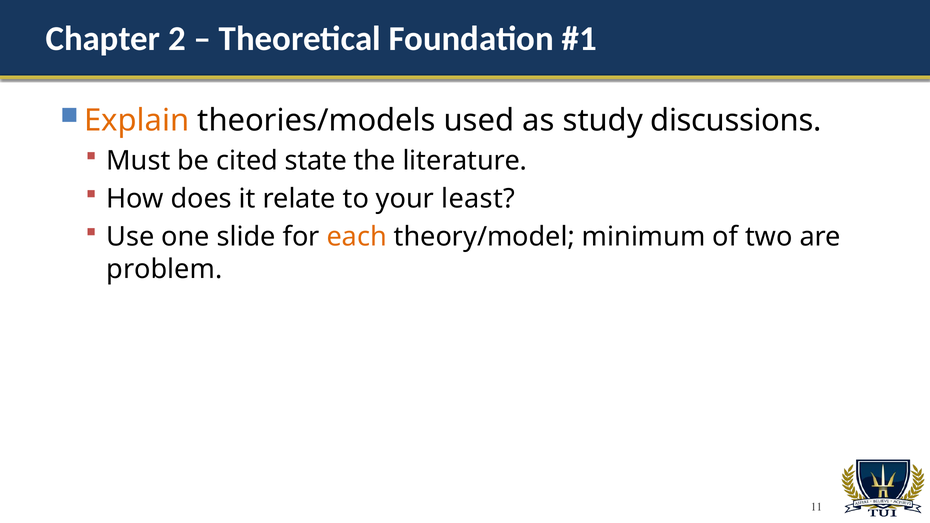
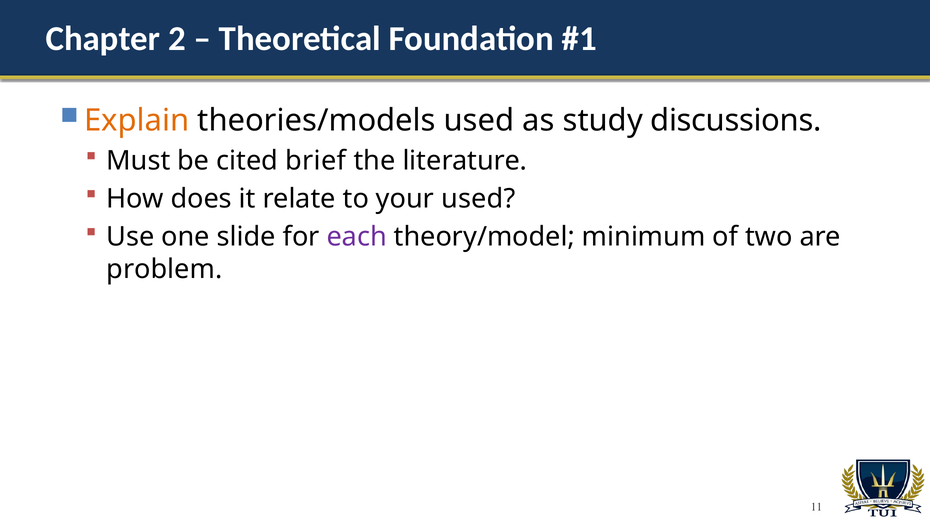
state: state -> brief
your least: least -> used
each colour: orange -> purple
